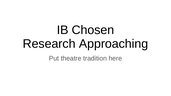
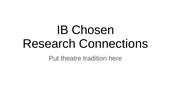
Approaching: Approaching -> Connections
